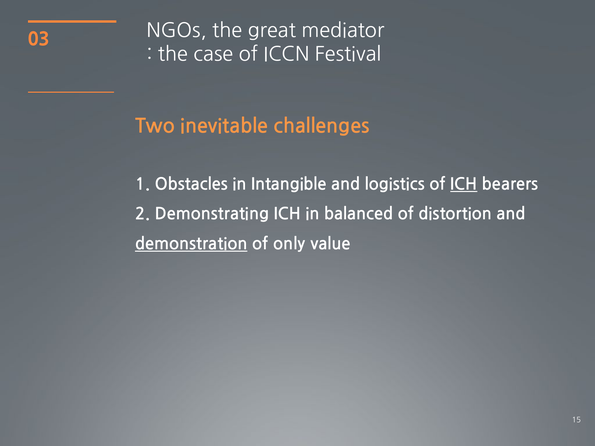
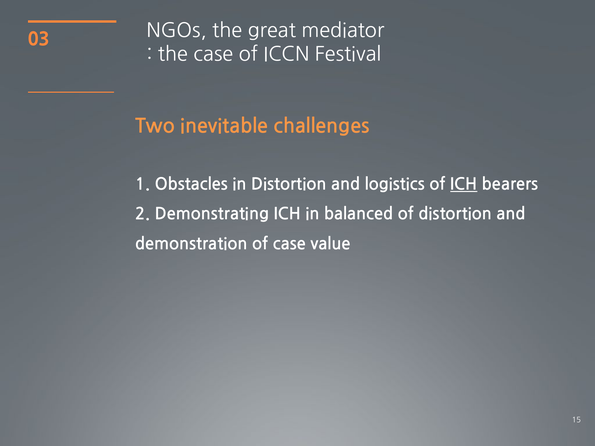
in Intangible: Intangible -> Distortion
demonstration underline: present -> none
of only: only -> case
